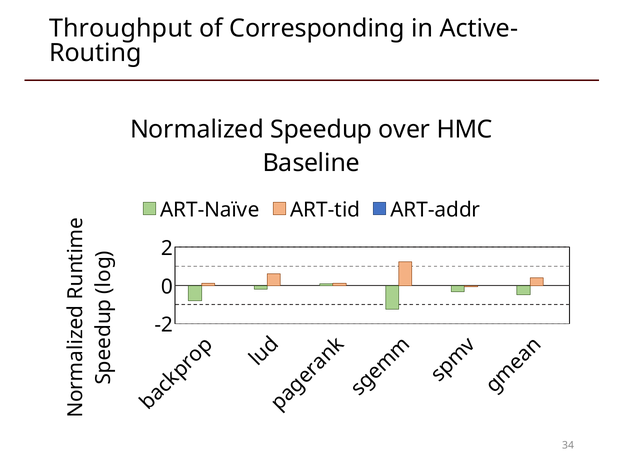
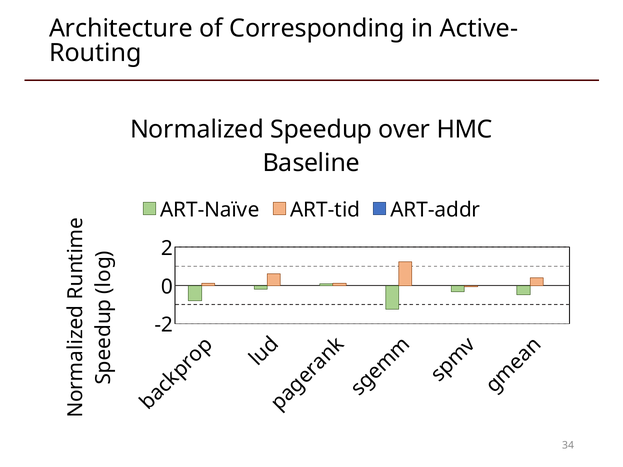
Throughput: Throughput -> Architecture
